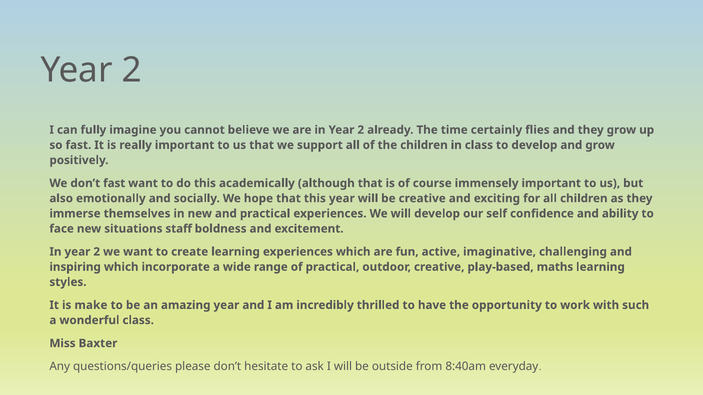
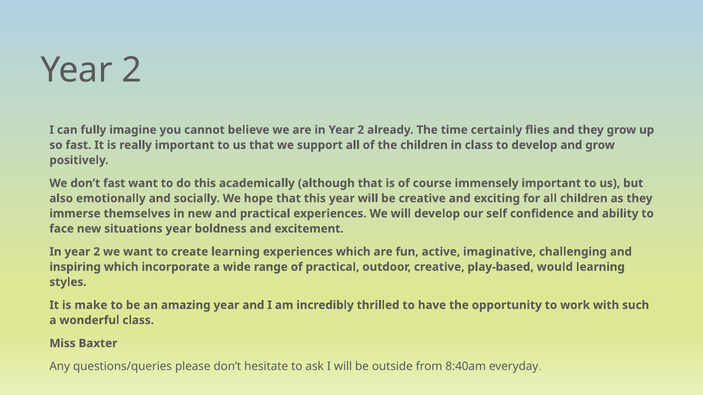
situations staff: staff -> year
maths: maths -> would
